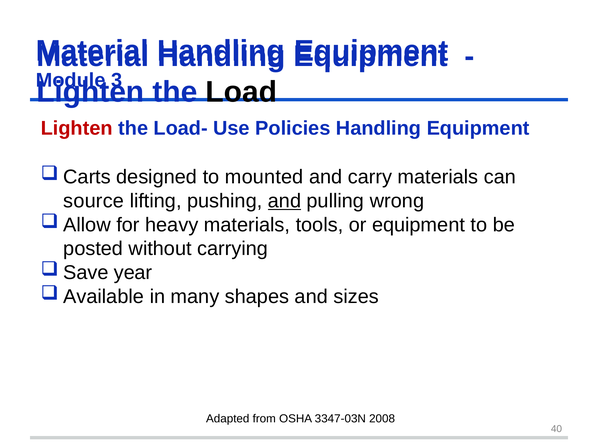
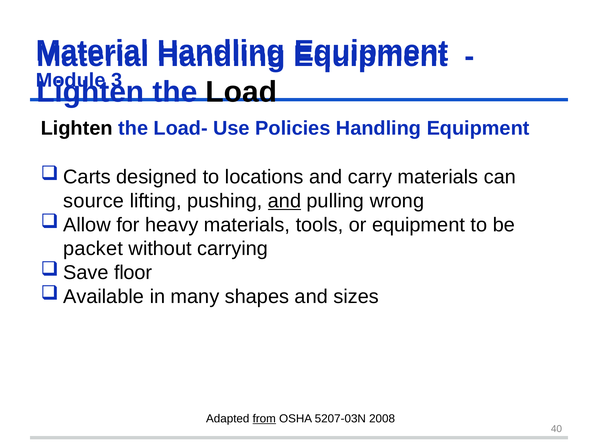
Lighten at (77, 128) colour: red -> black
mounted: mounted -> locations
posted: posted -> packet
year: year -> floor
from underline: none -> present
3347-03N: 3347-03N -> 5207-03N
